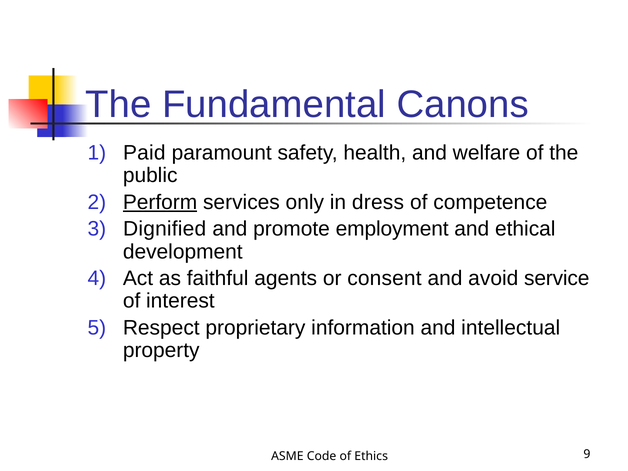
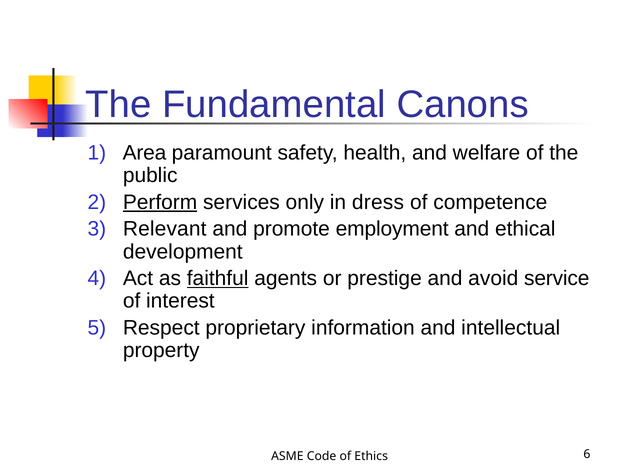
Paid: Paid -> Area
Dignified: Dignified -> Relevant
faithful underline: none -> present
consent: consent -> prestige
9: 9 -> 6
